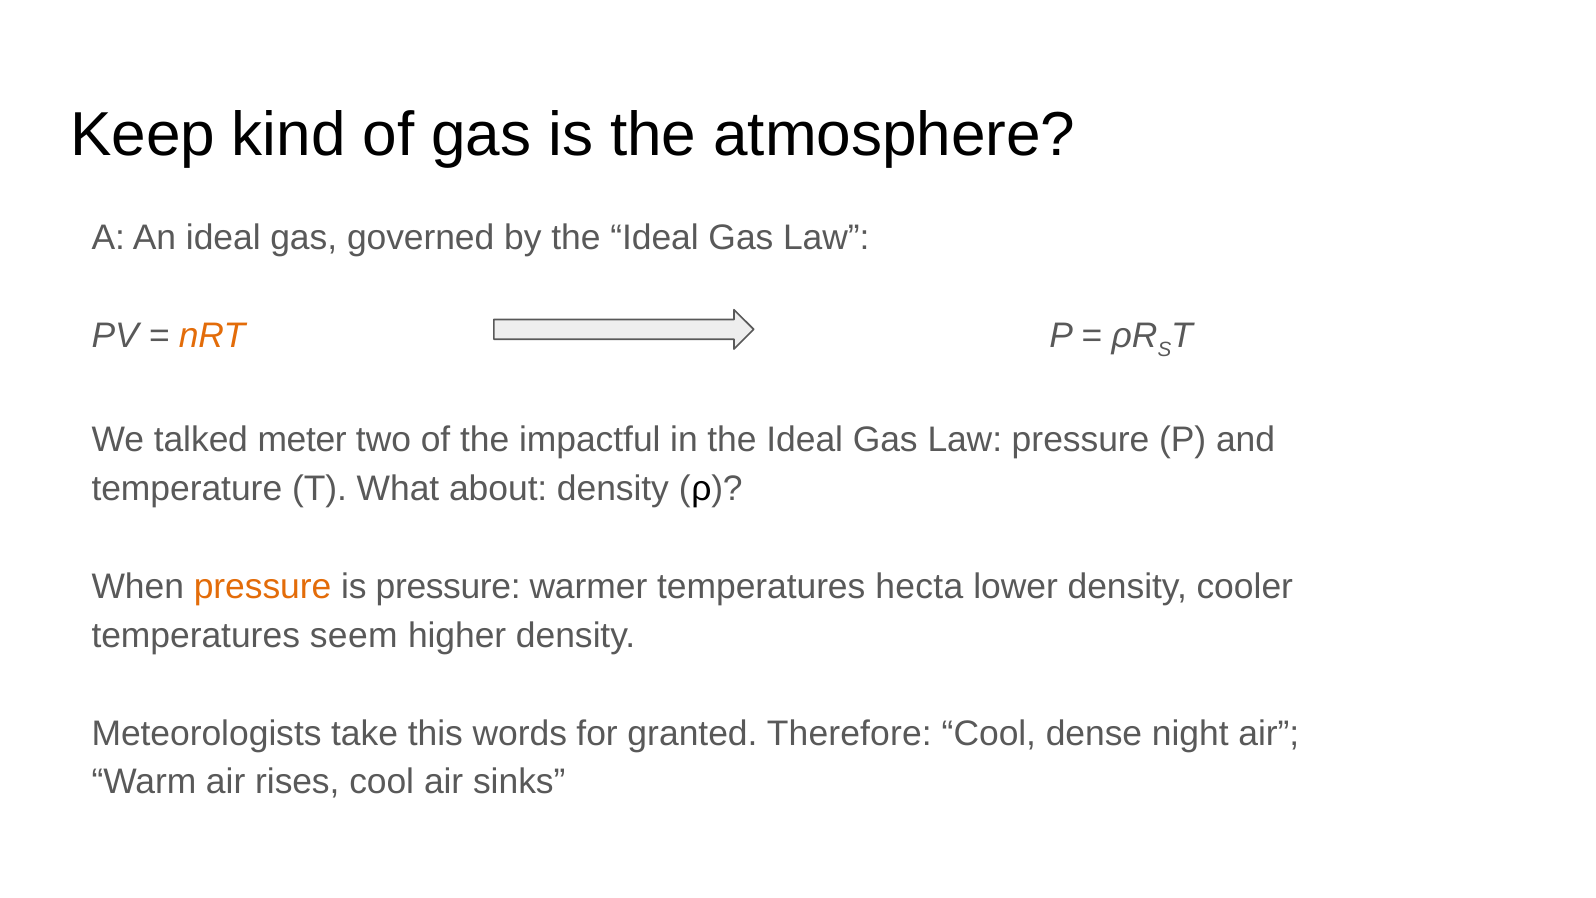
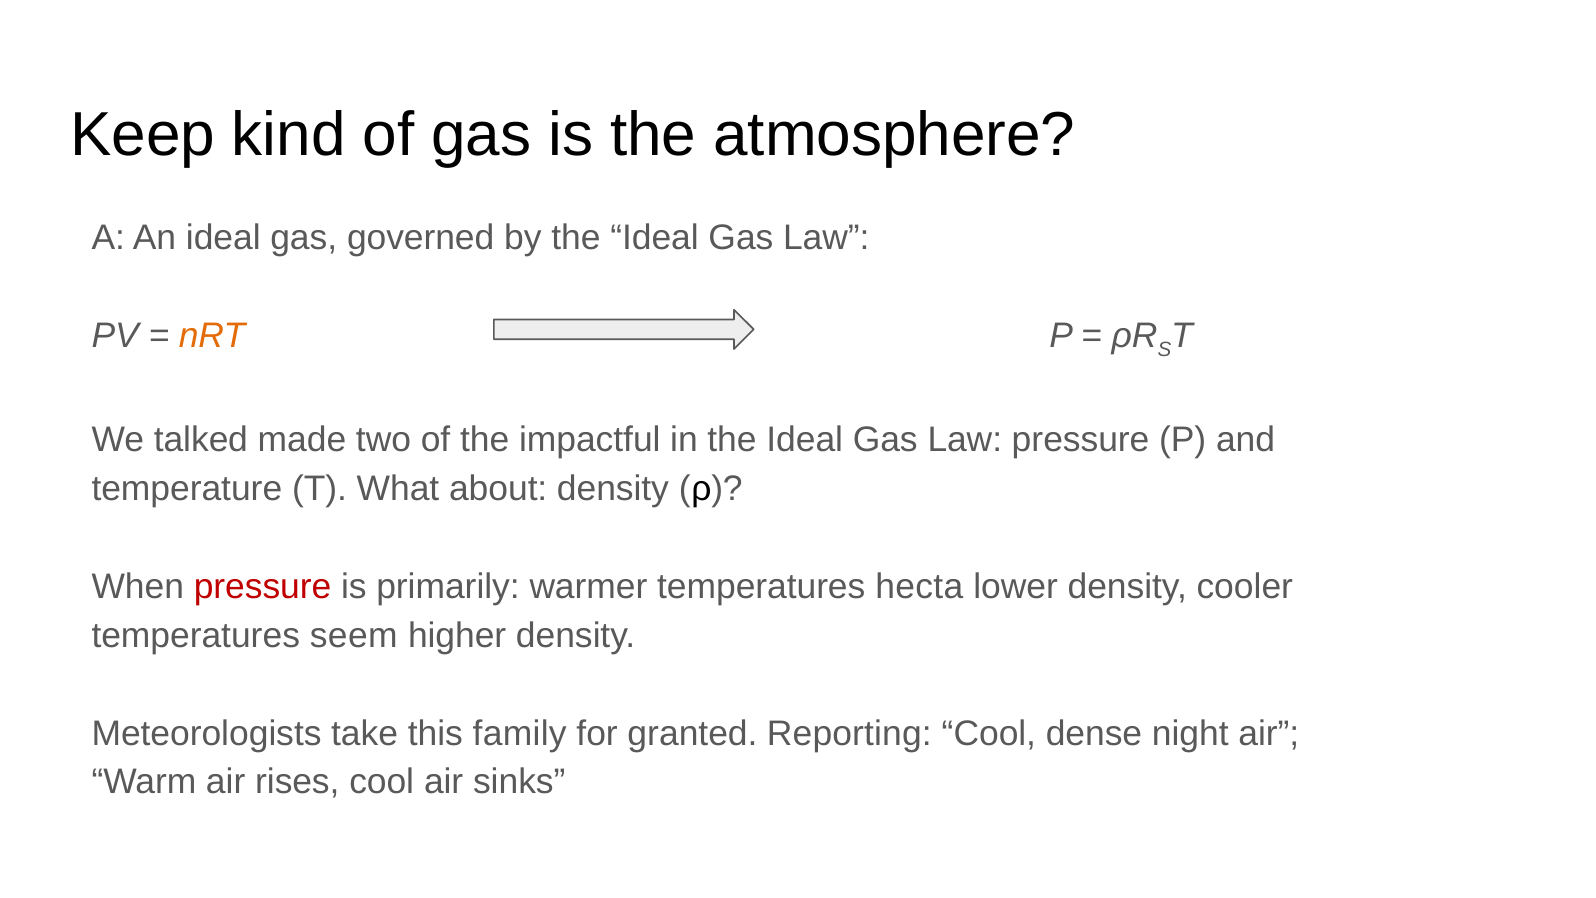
meter: meter -> made
pressure at (263, 586) colour: orange -> red
is pressure: pressure -> primarily
words: words -> family
Therefore: Therefore -> Reporting
